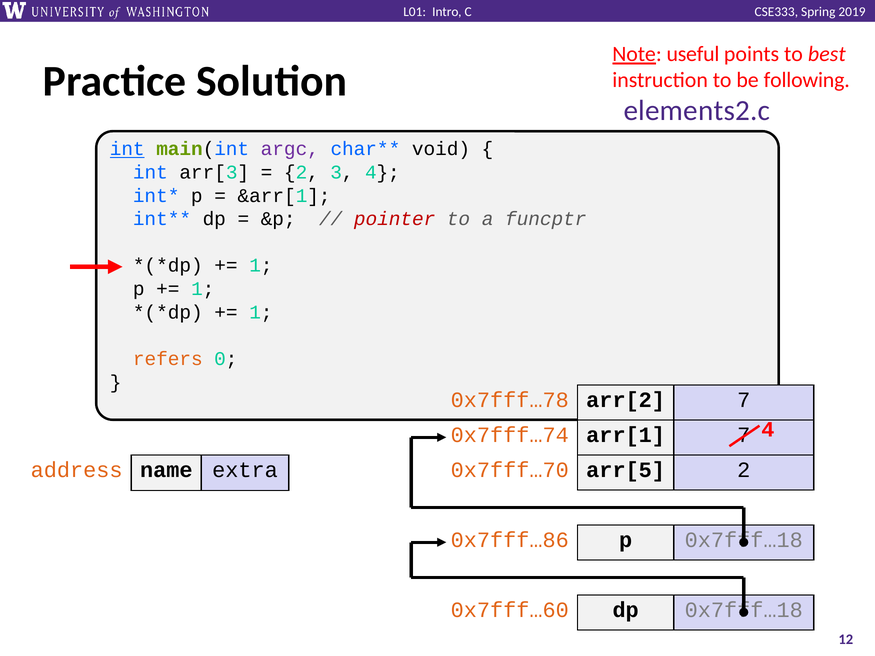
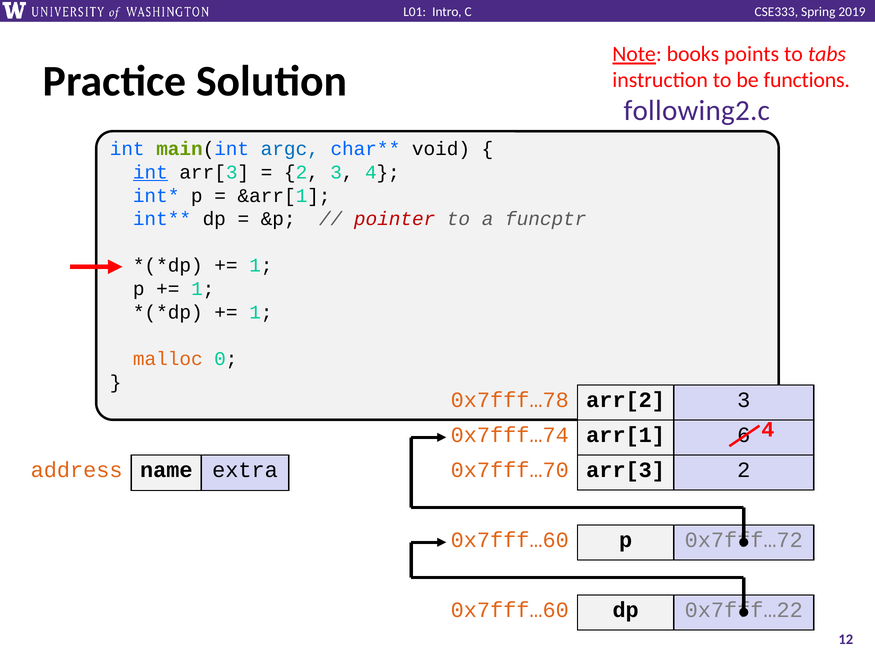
useful: useful -> books
best: best -> tabs
following: following -> functions
elements2.c: elements2.c -> following2.c
int at (127, 149) underline: present -> none
argc colour: purple -> blue
int at (150, 172) underline: none -> present
refers: refers -> malloc
arr[2 7: 7 -> 3
arr[1 7: 7 -> 6
0x7fff…70 arr[5: arr[5 -> arr[3
0x7fff…86 at (510, 540): 0x7fff…86 -> 0x7fff…60
p 0x7fff…18: 0x7fff…18 -> 0x7fff…72
dp 0x7fff…18: 0x7fff…18 -> 0x7fff…22
